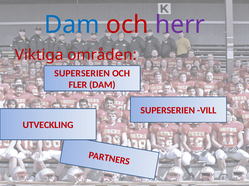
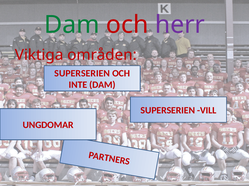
Dam at (72, 25) colour: blue -> green
FLER: FLER -> INTE
UTVECKLING: UTVECKLING -> UNGDOMAR
